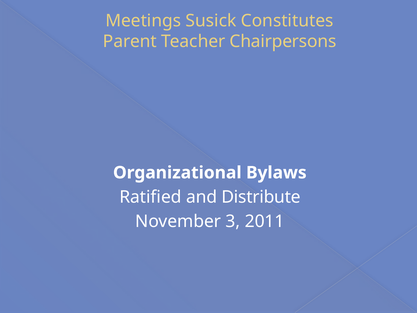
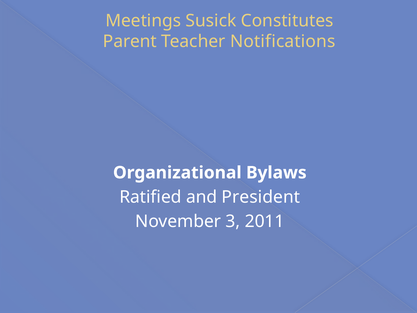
Chairpersons: Chairpersons -> Notifications
Distribute: Distribute -> President
